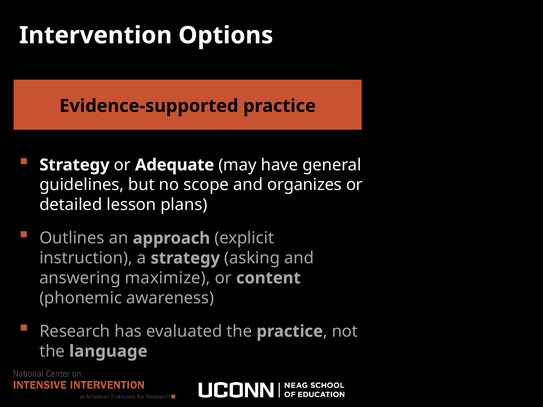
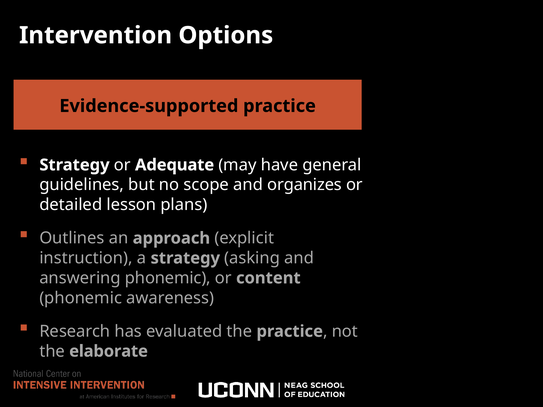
answering maximize: maximize -> phonemic
language: language -> elaborate
